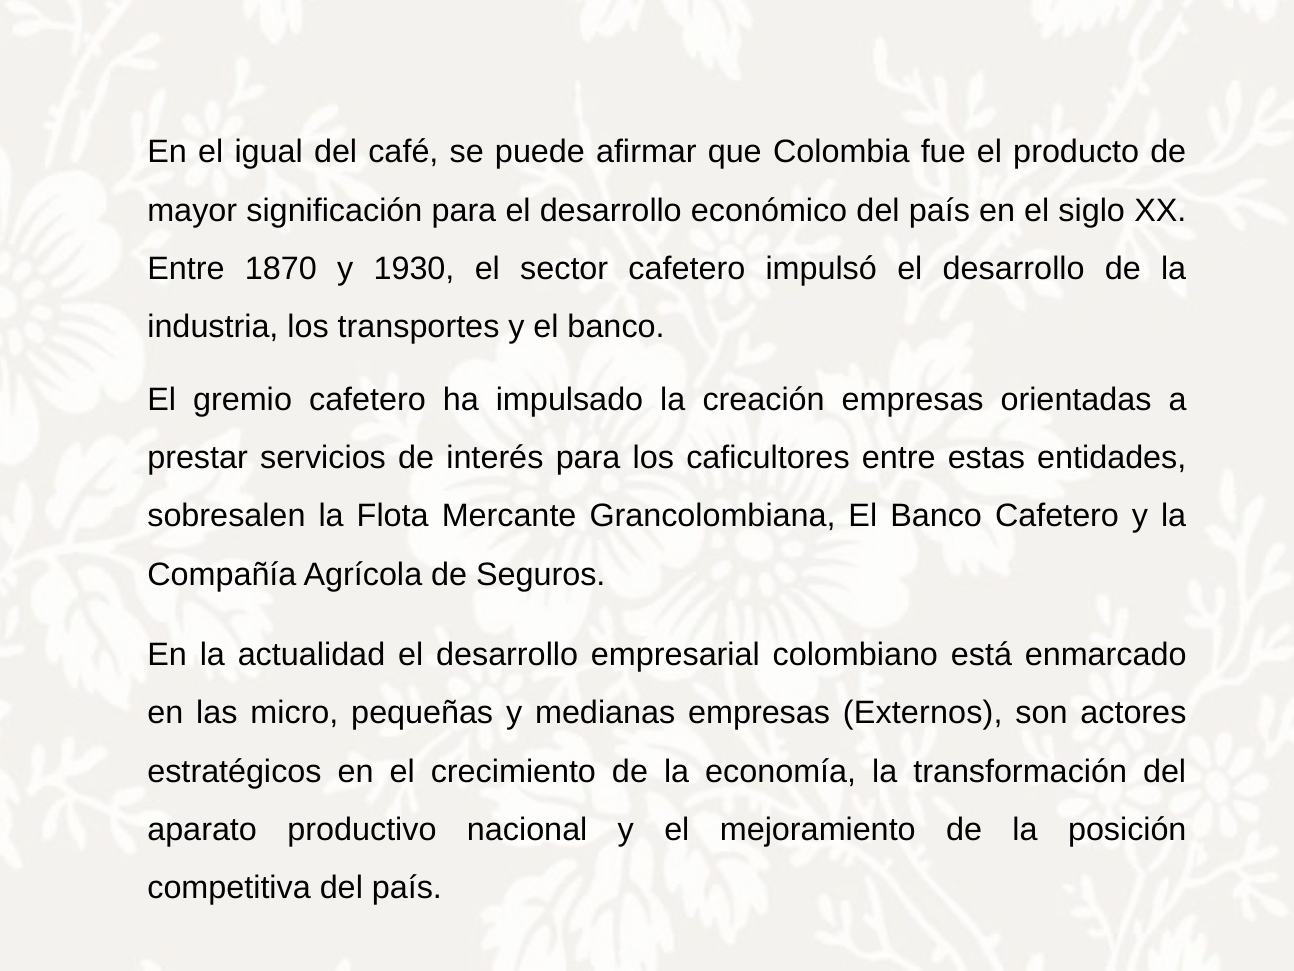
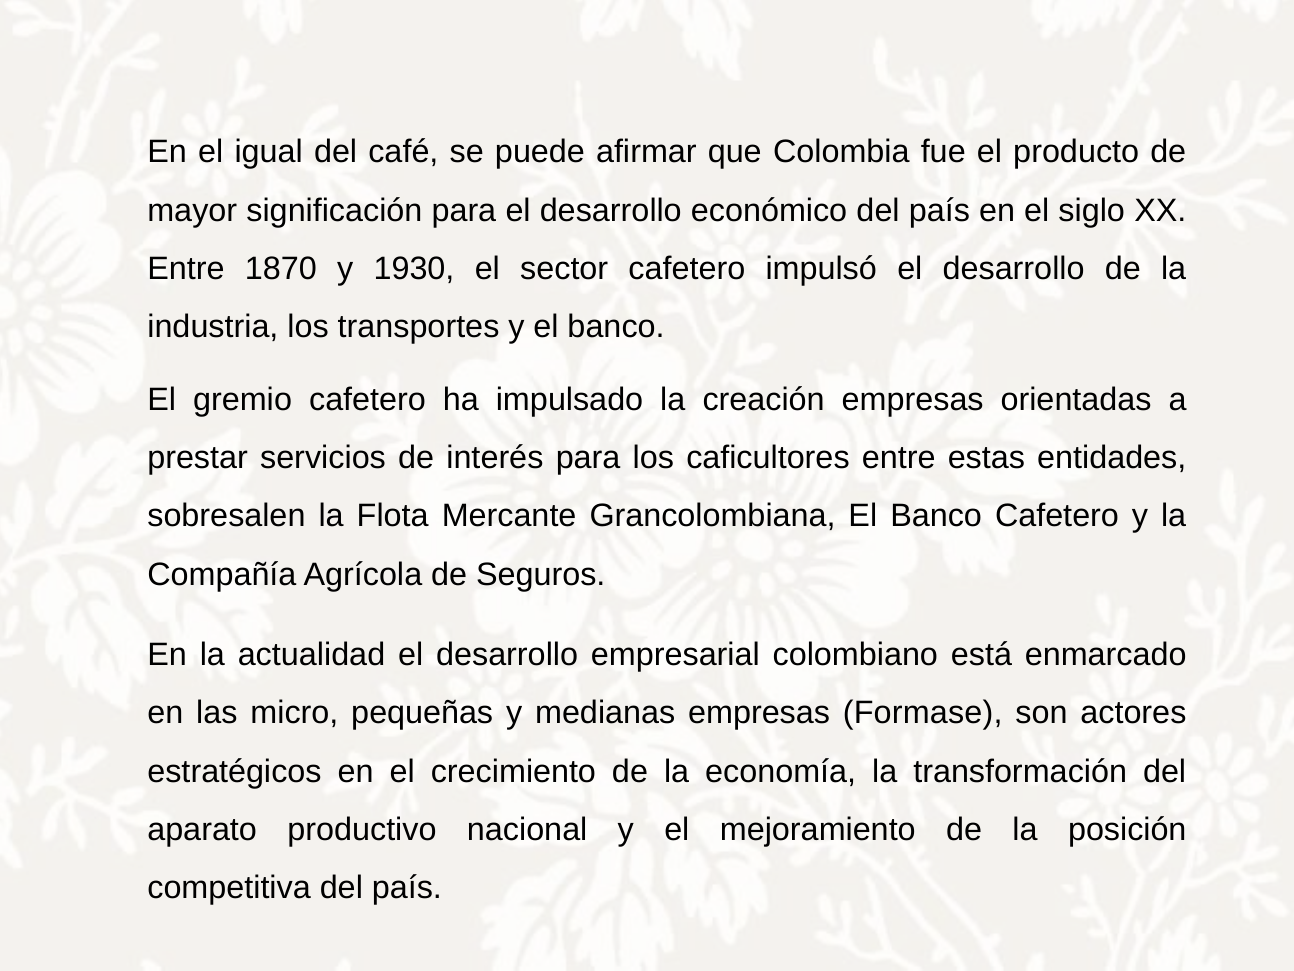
Externos: Externos -> Formase
